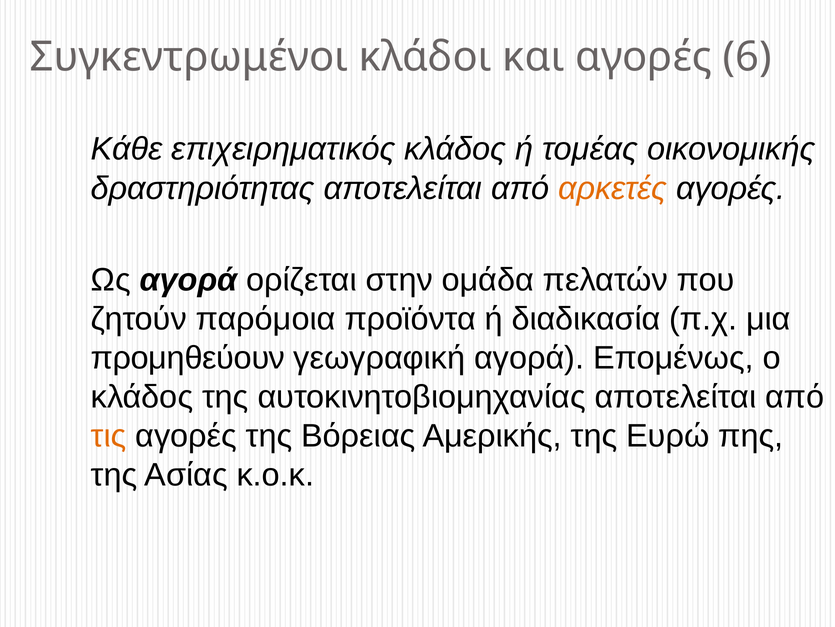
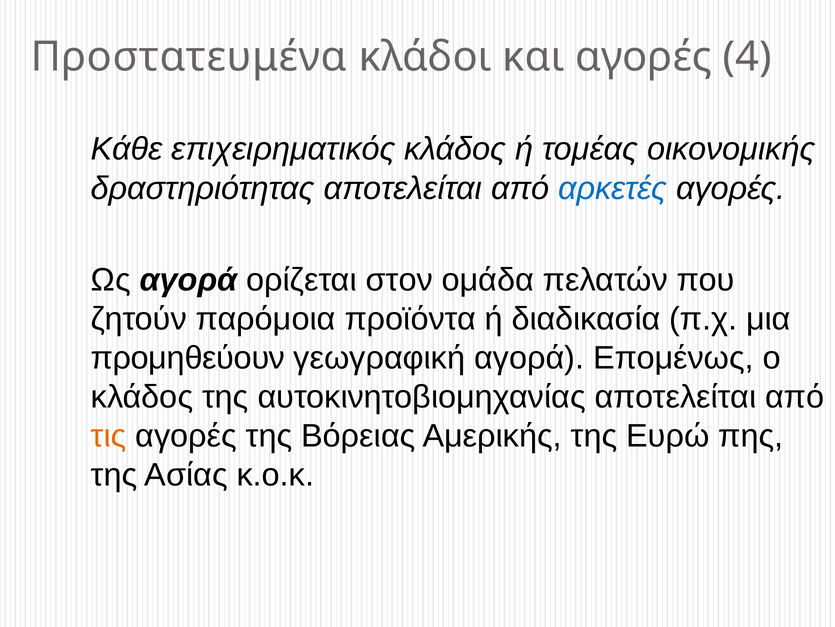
Συγκεντρωμένοι: Συγκεντρωμένοι -> Προστατευμένα
6: 6 -> 4
αρκετές colour: orange -> blue
στην: στην -> στον
